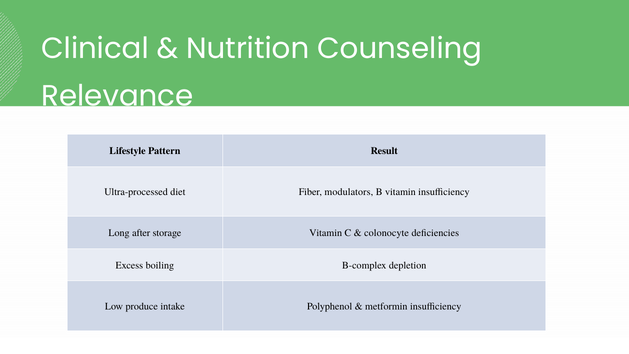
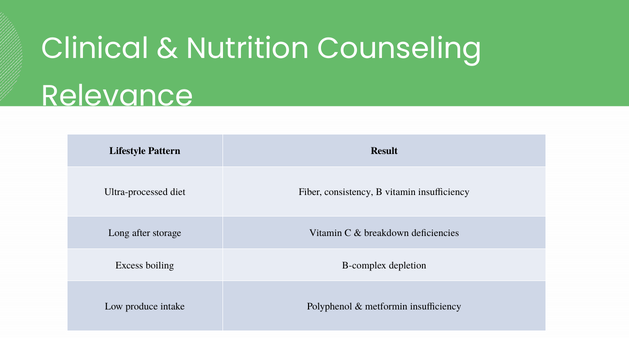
modulators: modulators -> consistency
colonocyte: colonocyte -> breakdown
